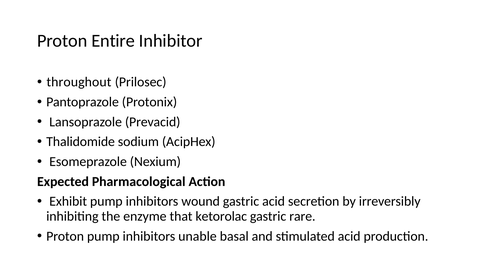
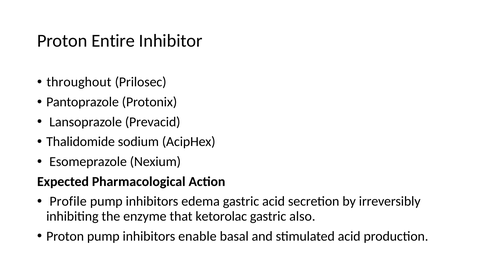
Exhibit: Exhibit -> Profile
wound: wound -> edema
rare: rare -> also
unable: unable -> enable
